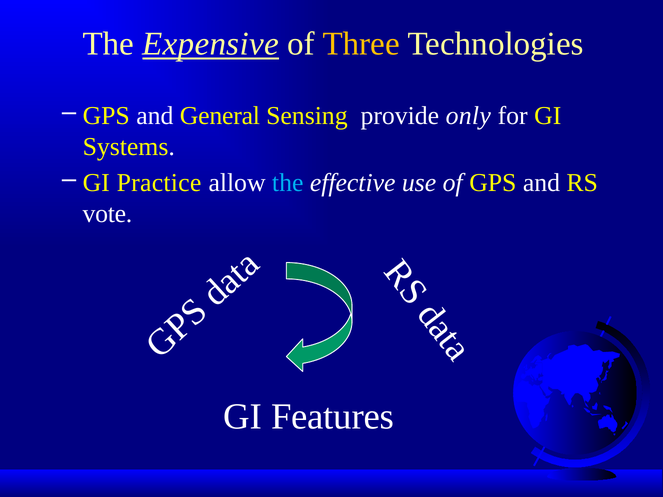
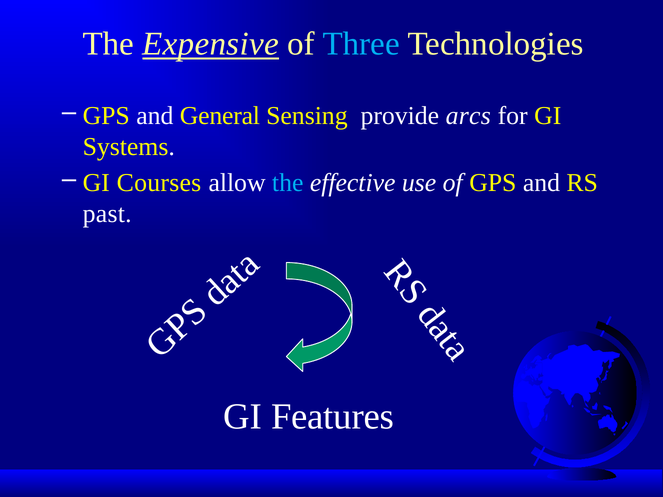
Three colour: yellow -> light blue
only: only -> arcs
Practice: Practice -> Courses
vote: vote -> past
